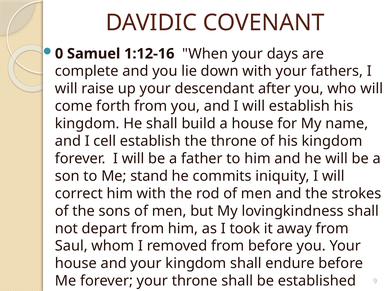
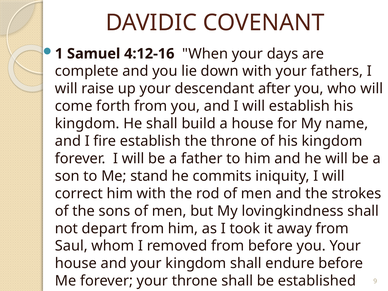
0: 0 -> 1
1:12-16: 1:12-16 -> 4:12-16
cell: cell -> fire
